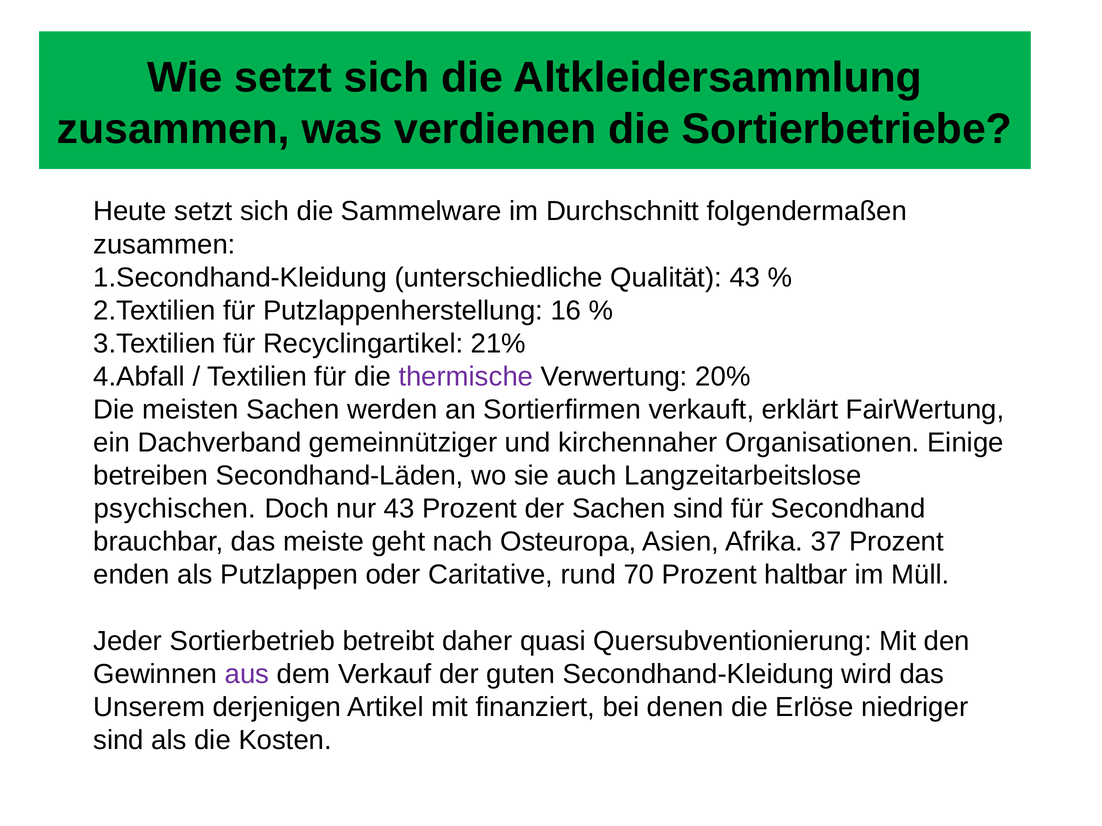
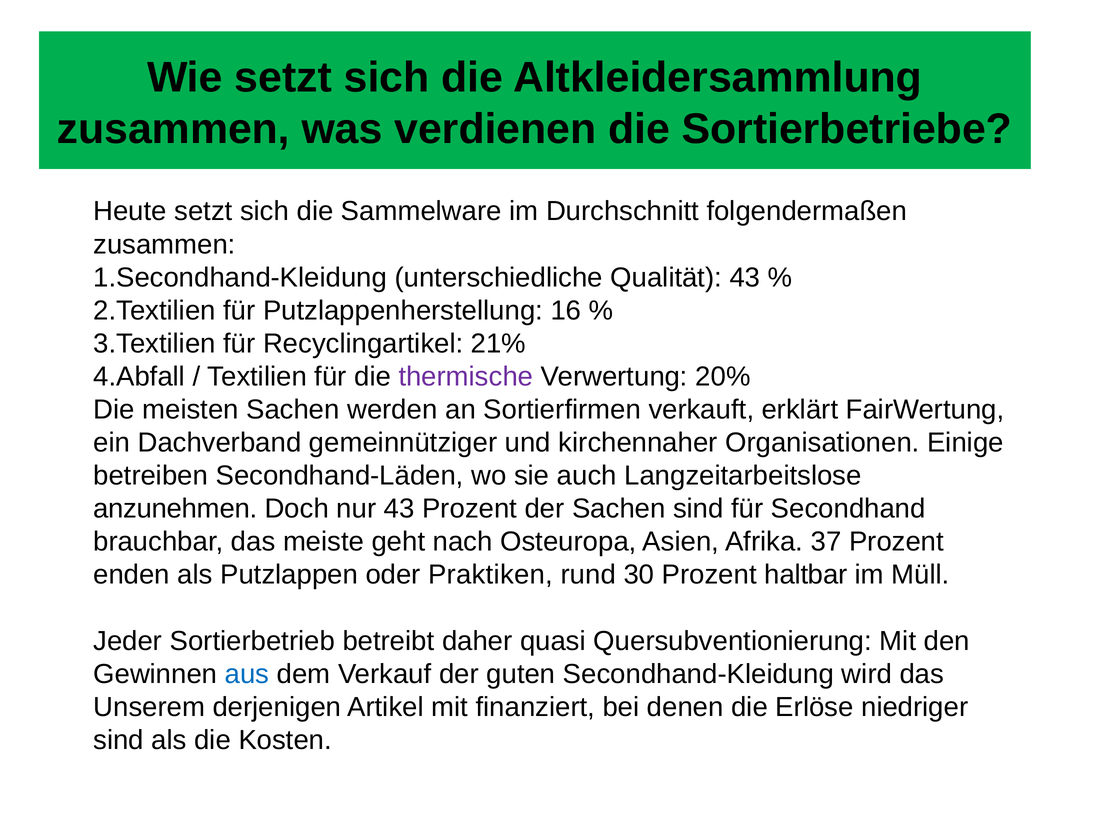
psychischen: psychischen -> anzunehmen
Caritative: Caritative -> Praktiken
70: 70 -> 30
aus colour: purple -> blue
